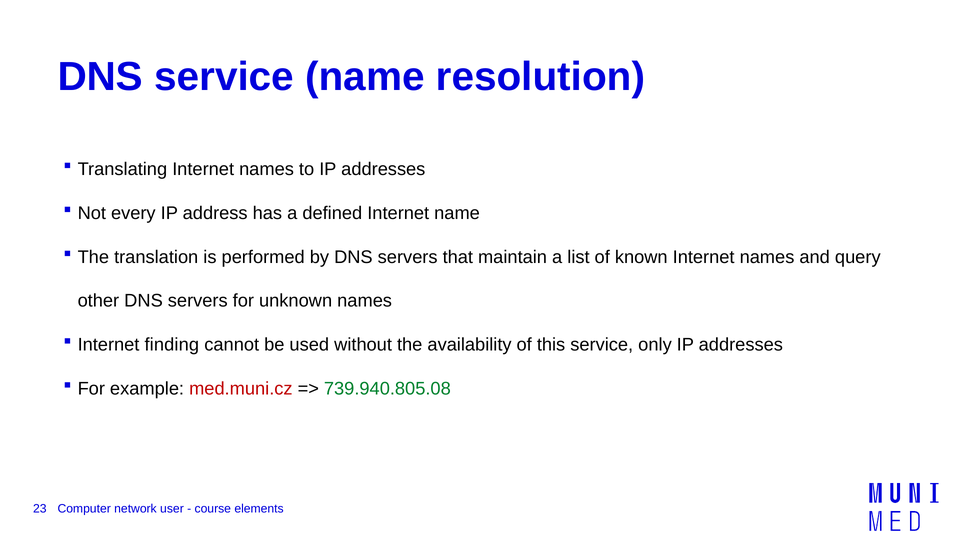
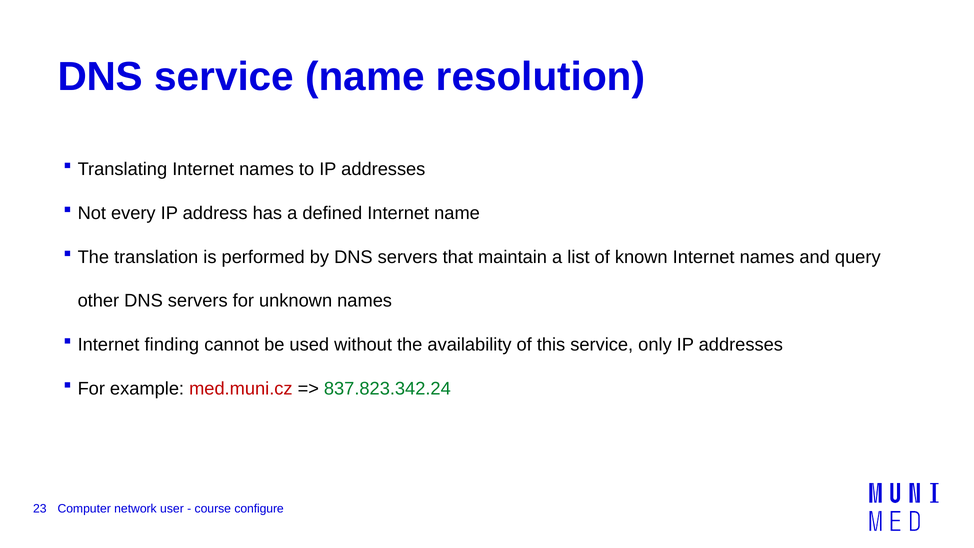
739.940.805.08: 739.940.805.08 -> 837.823.342.24
elements: elements -> configure
